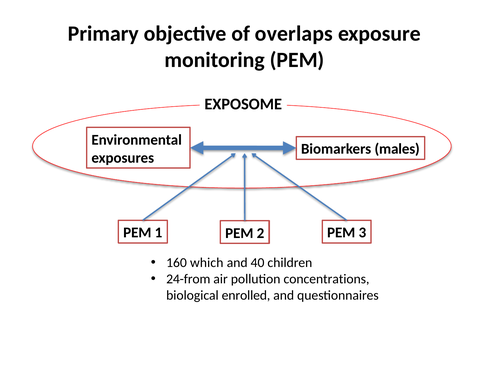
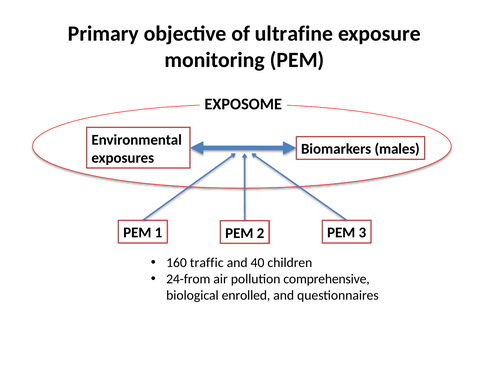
overlaps: overlaps -> ultrafine
which: which -> traffic
concentrations: concentrations -> comprehensive
